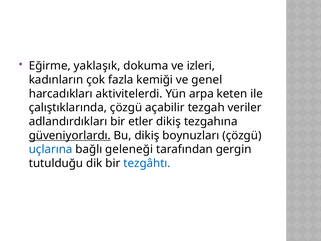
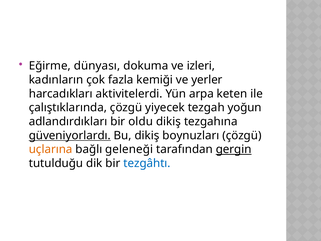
yaklaşık: yaklaşık -> dünyası
genel: genel -> yerler
açabilir: açabilir -> yiyecek
veriler: veriler -> yoğun
etler: etler -> oldu
uçlarına colour: blue -> orange
gergin underline: none -> present
